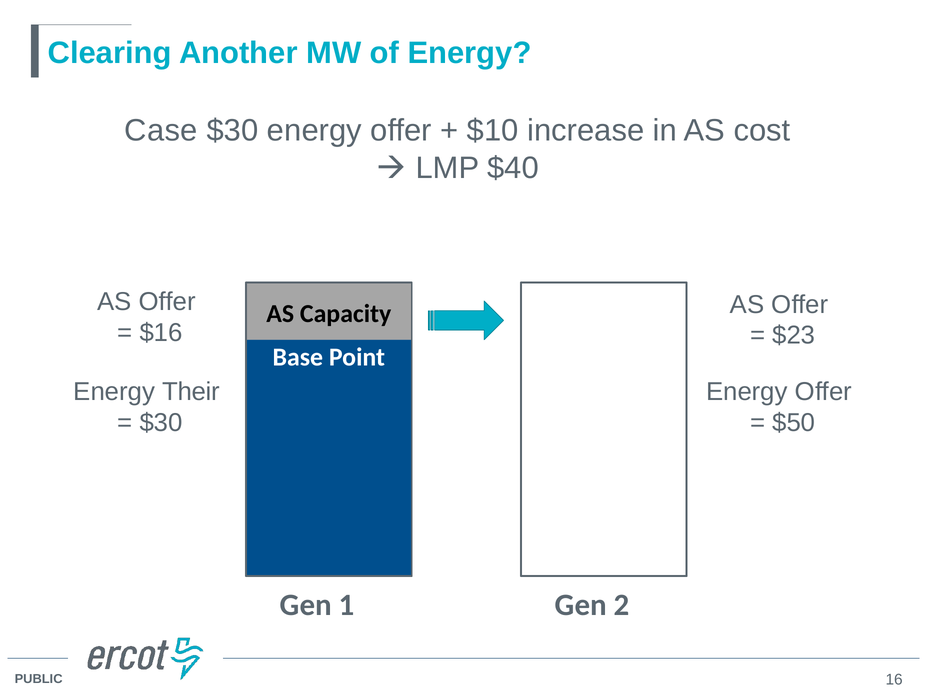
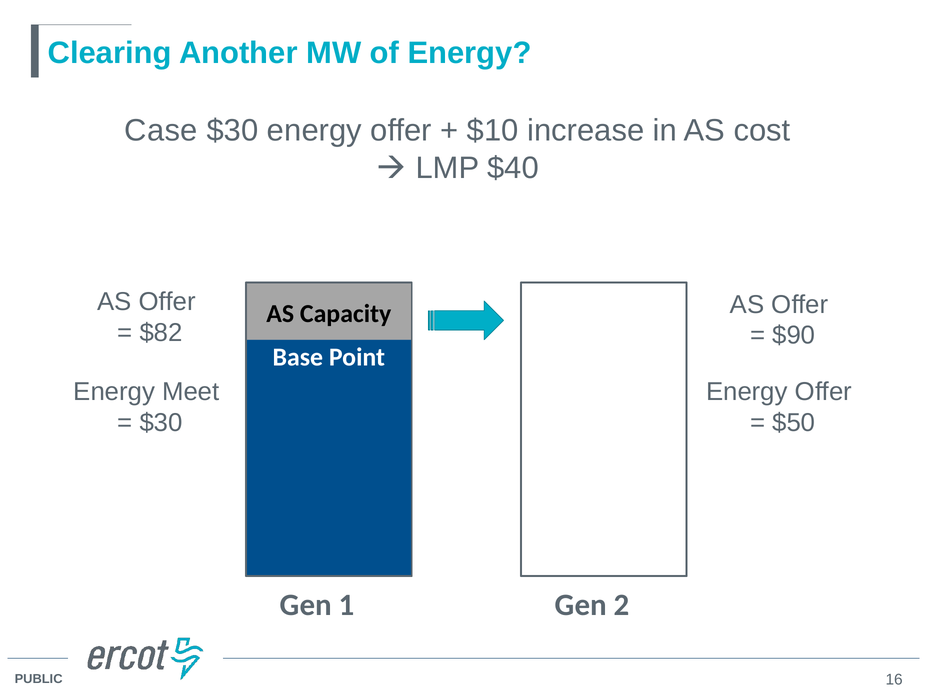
$16: $16 -> $82
$23: $23 -> $90
Their: Their -> Meet
